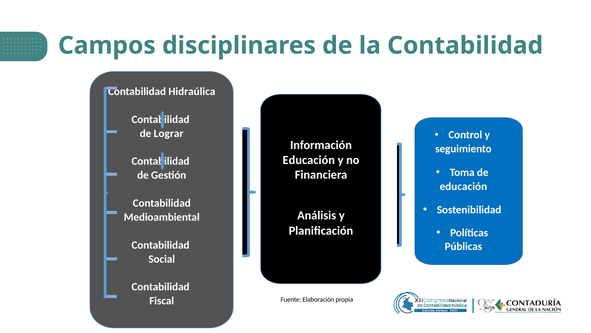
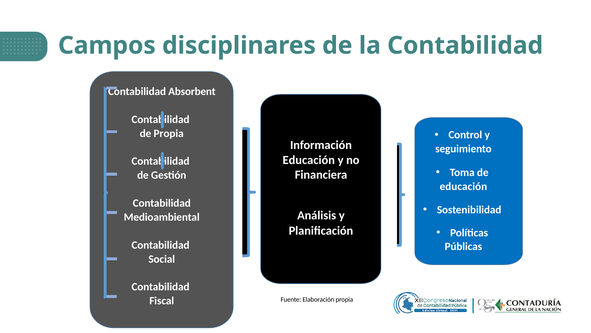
Hidraúlica: Hidraúlica -> Absorbent
de Lograr: Lograr -> Propia
